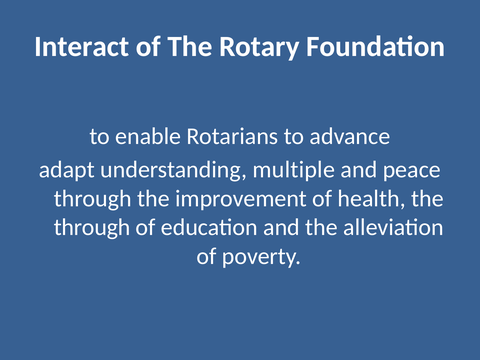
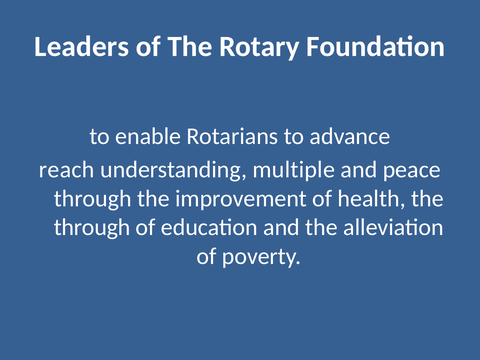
Interact: Interact -> Leaders
adapt: adapt -> reach
